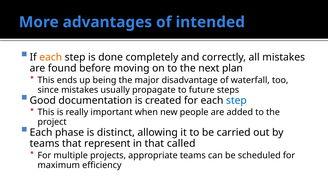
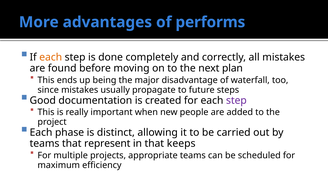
intended: intended -> performs
step at (236, 100) colour: blue -> purple
called: called -> keeps
